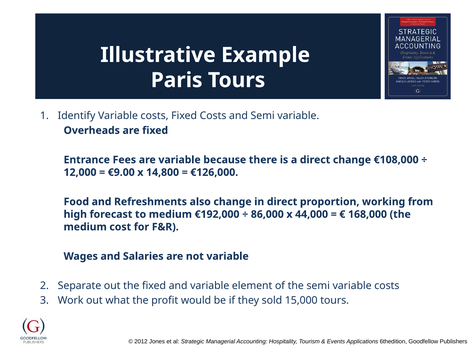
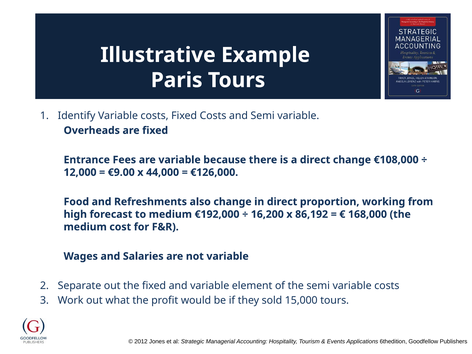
14,800: 14,800 -> 44,000
86,000: 86,000 -> 16,200
44,000: 44,000 -> 86,192
